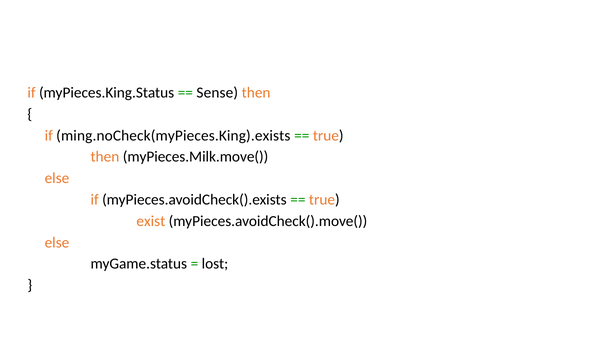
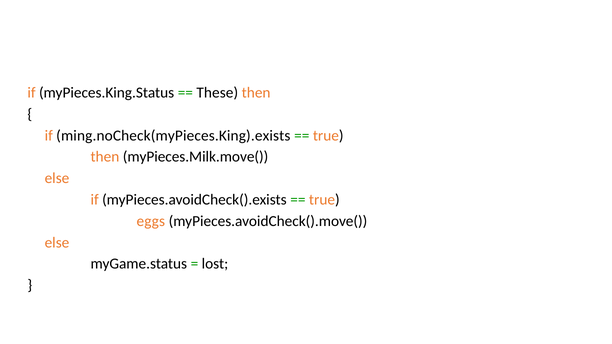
Sense: Sense -> These
exist: exist -> eggs
